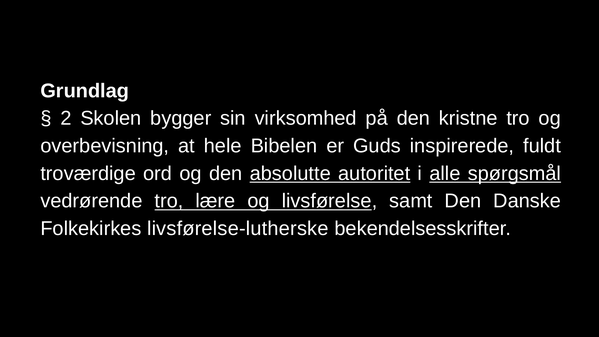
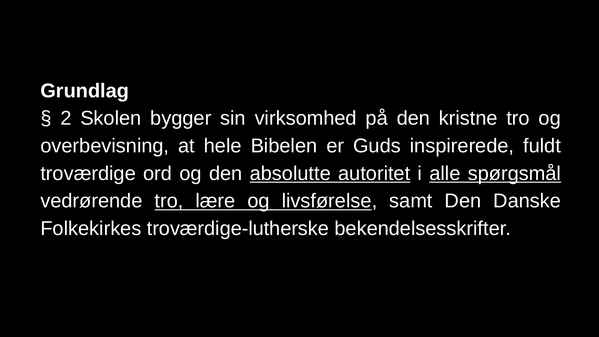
livsførelse-lutherske: livsførelse-lutherske -> troværdige-lutherske
